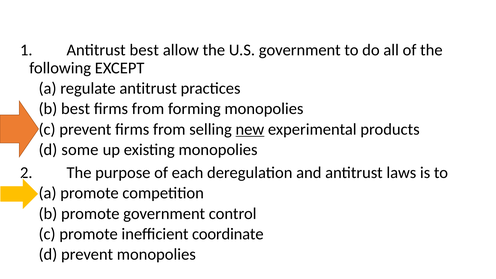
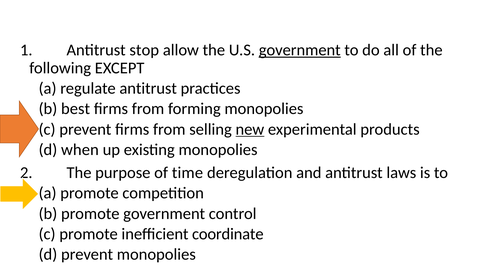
Antitrust best: best -> stop
government at (300, 50) underline: none -> present
some: some -> when
each: each -> time
